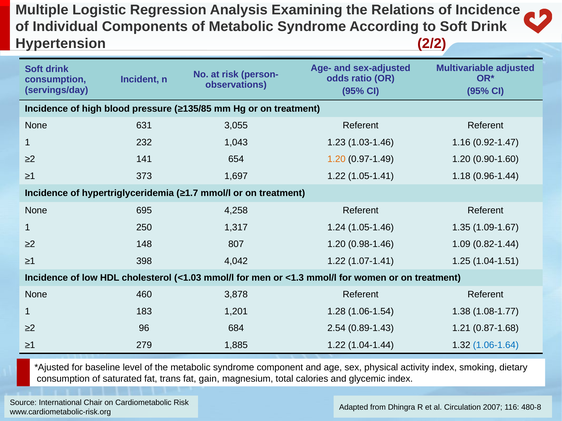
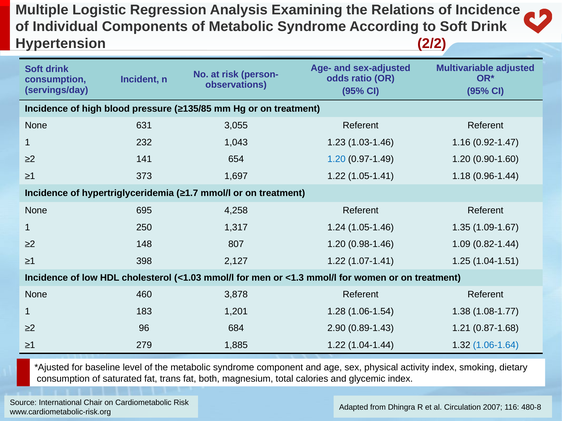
1.20 at (336, 159) colour: orange -> blue
4,042: 4,042 -> 2,127
2.54: 2.54 -> 2.90
gain: gain -> both
